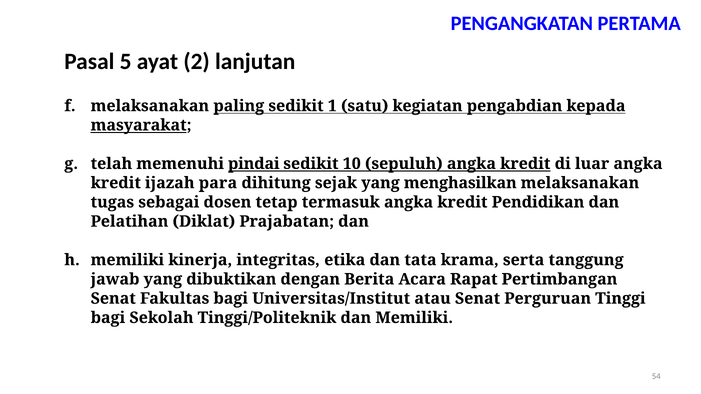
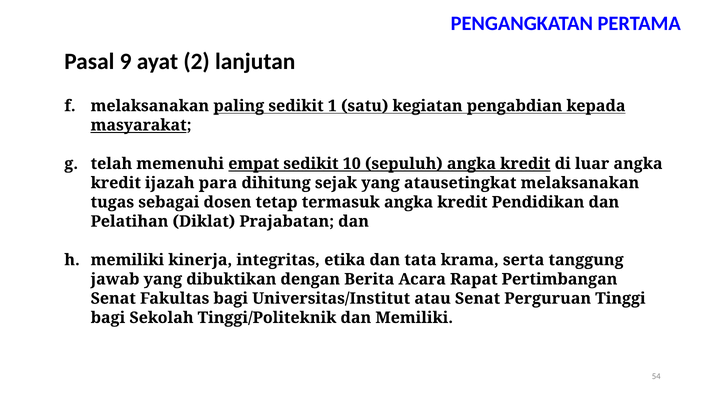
5: 5 -> 9
pindai: pindai -> empat
menghasilkan: menghasilkan -> atausetingkat
